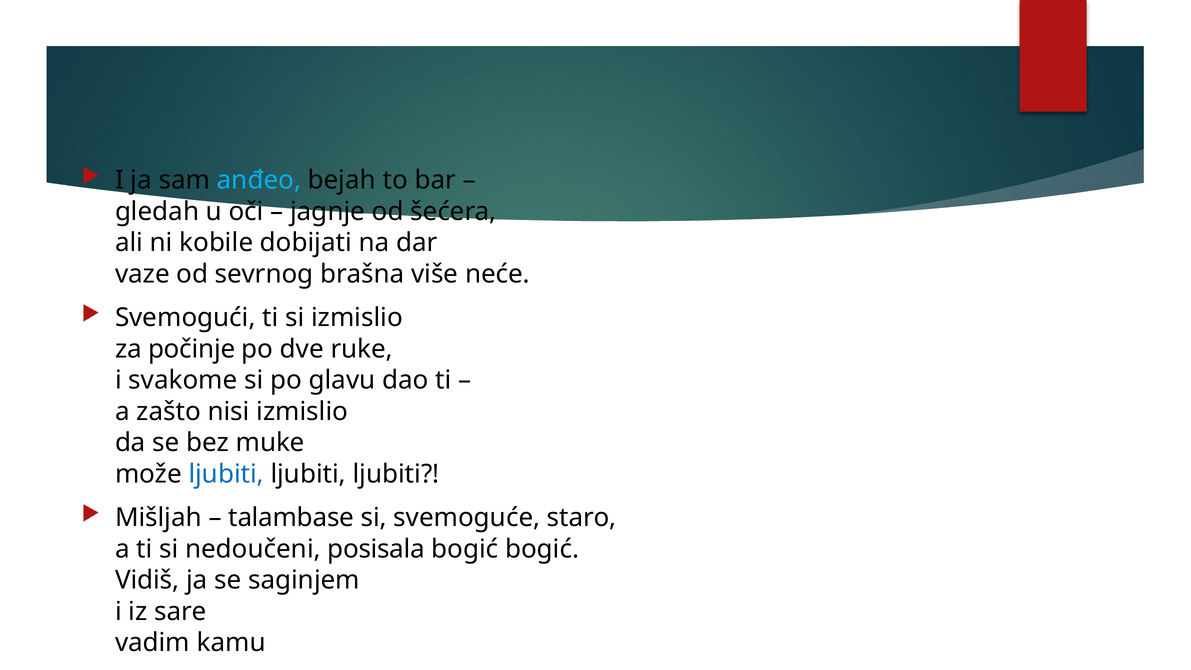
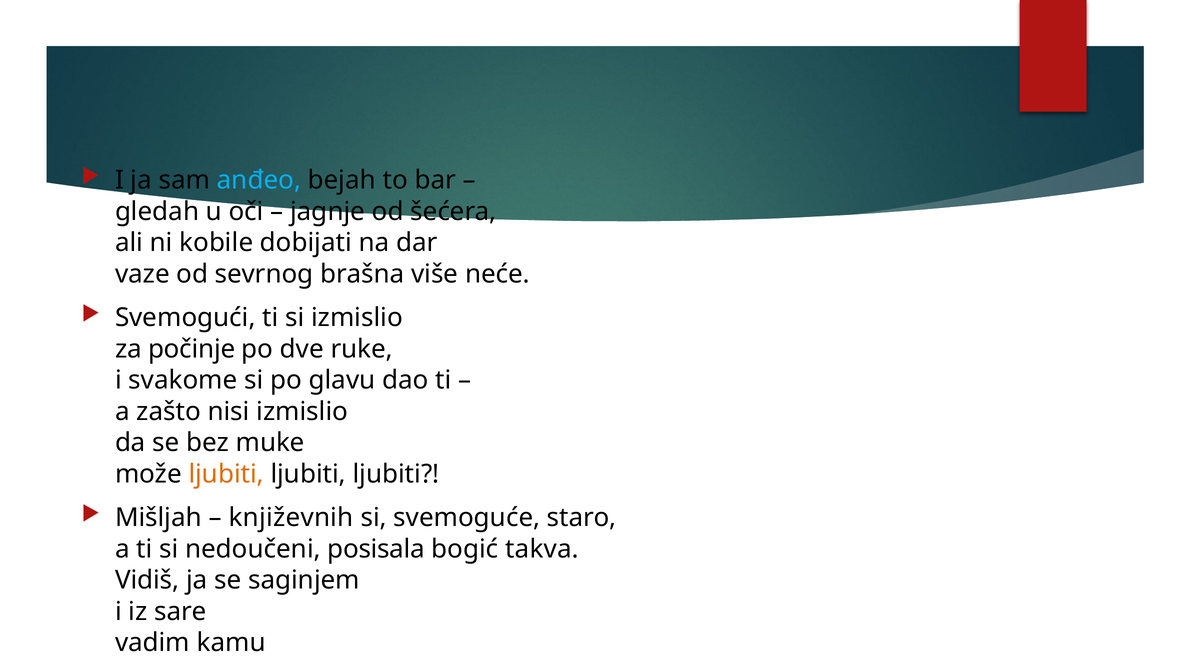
ljubiti at (226, 474) colour: blue -> orange
talambase: talambase -> književnih
bogić bogić: bogić -> takva
